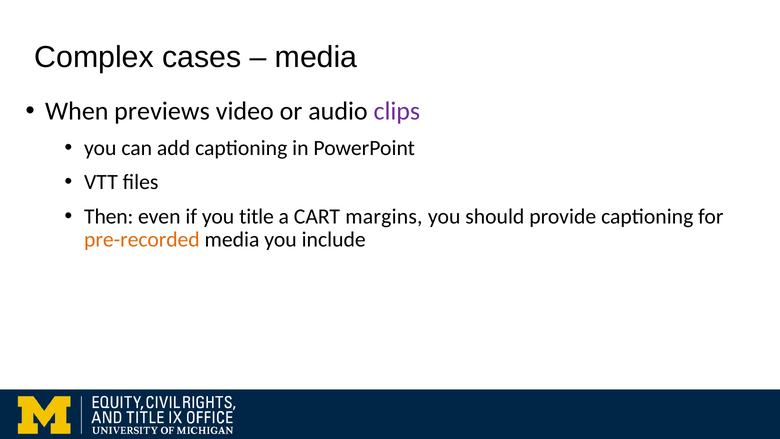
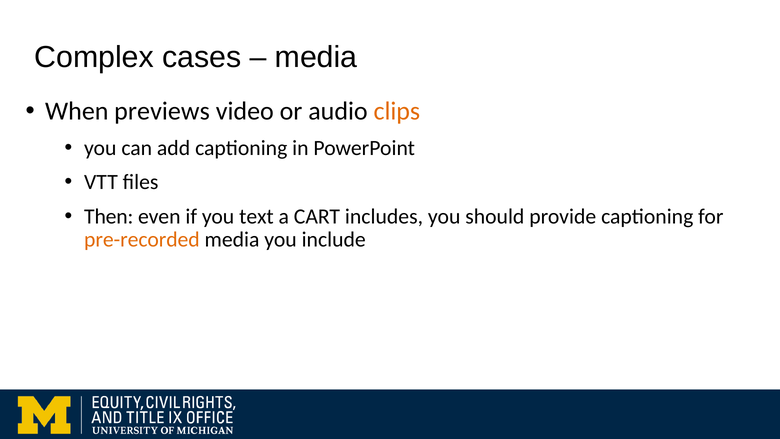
clips colour: purple -> orange
title: title -> text
margins: margins -> includes
